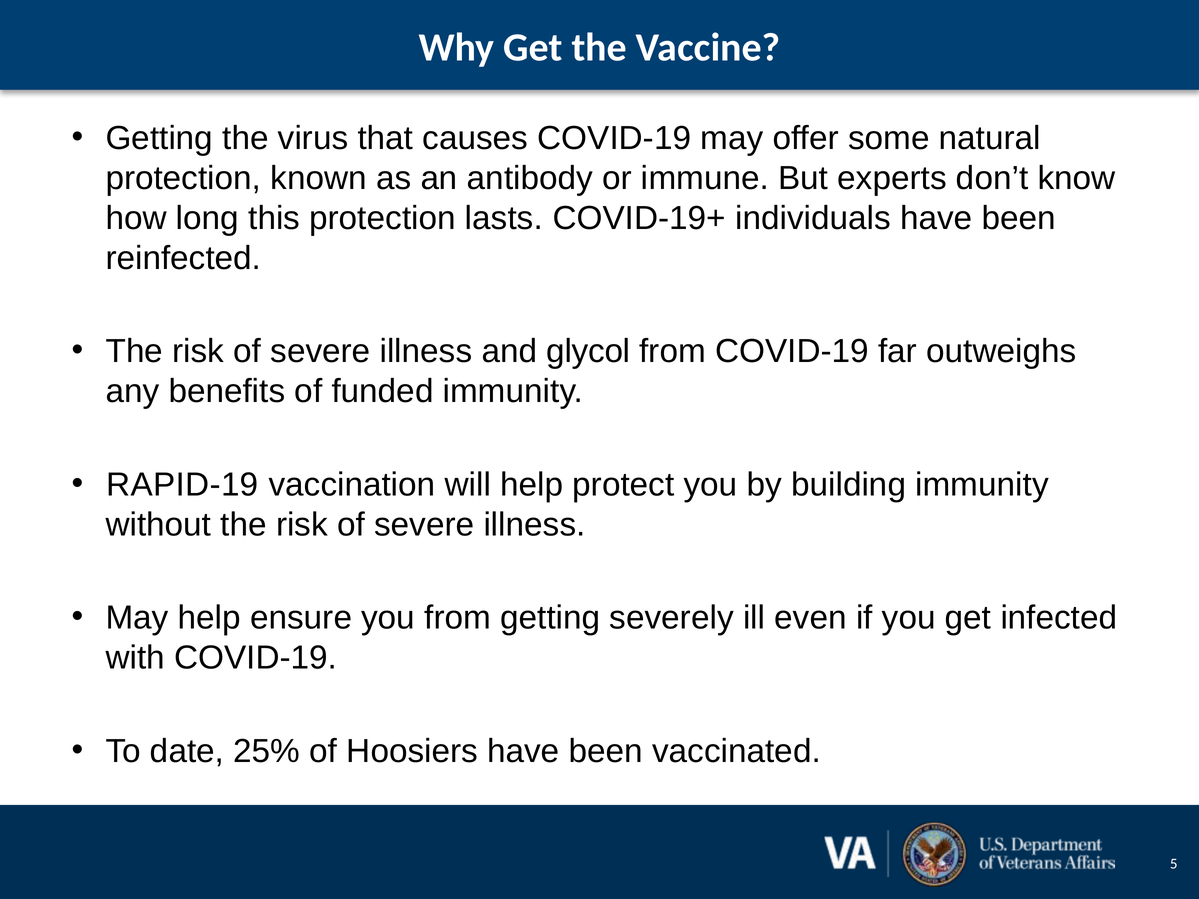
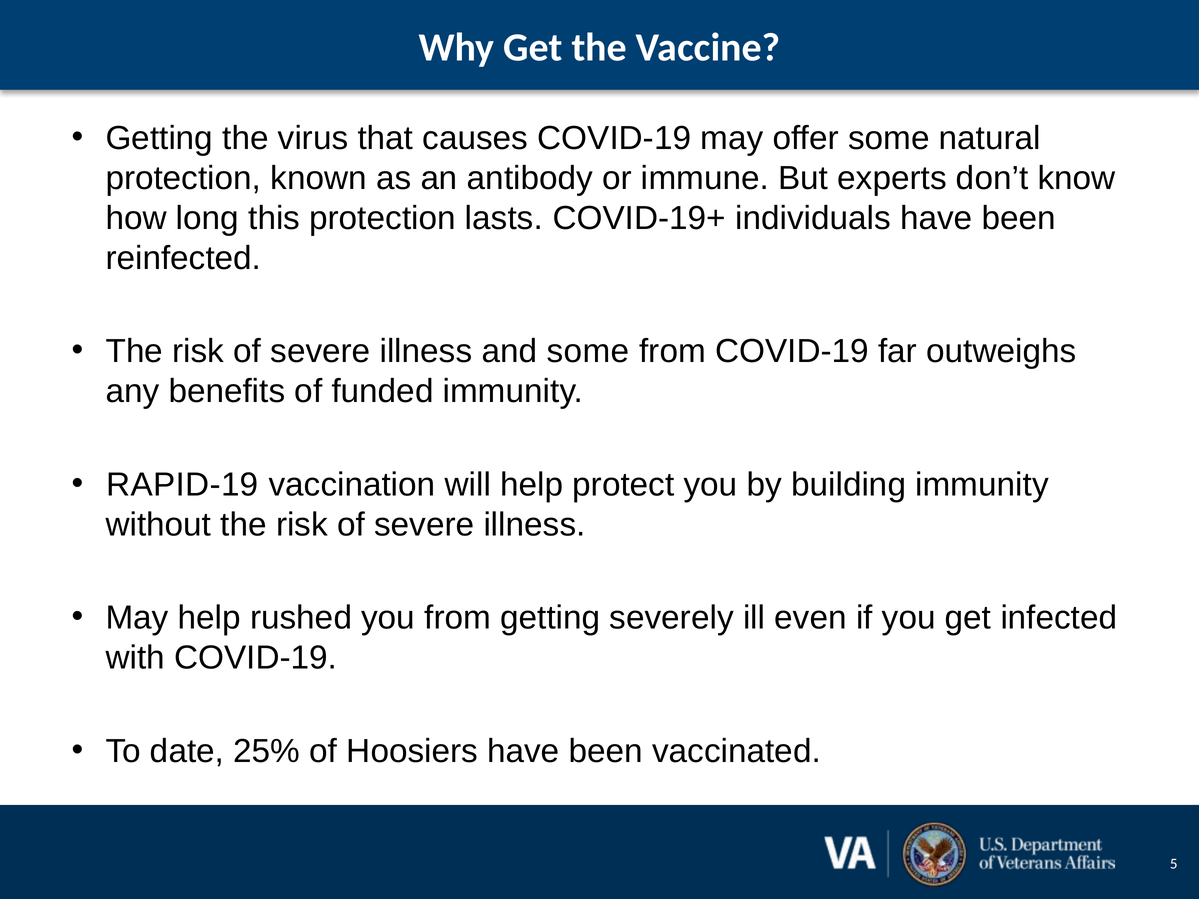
and glycol: glycol -> some
ensure: ensure -> rushed
